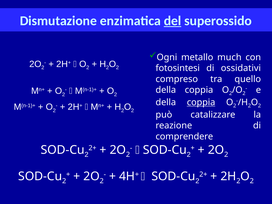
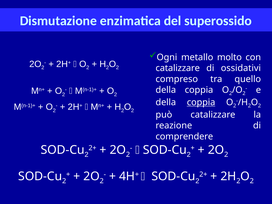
del underline: present -> none
much: much -> molto
fotosintesi at (178, 68): fotosintesi -> catalizzare
